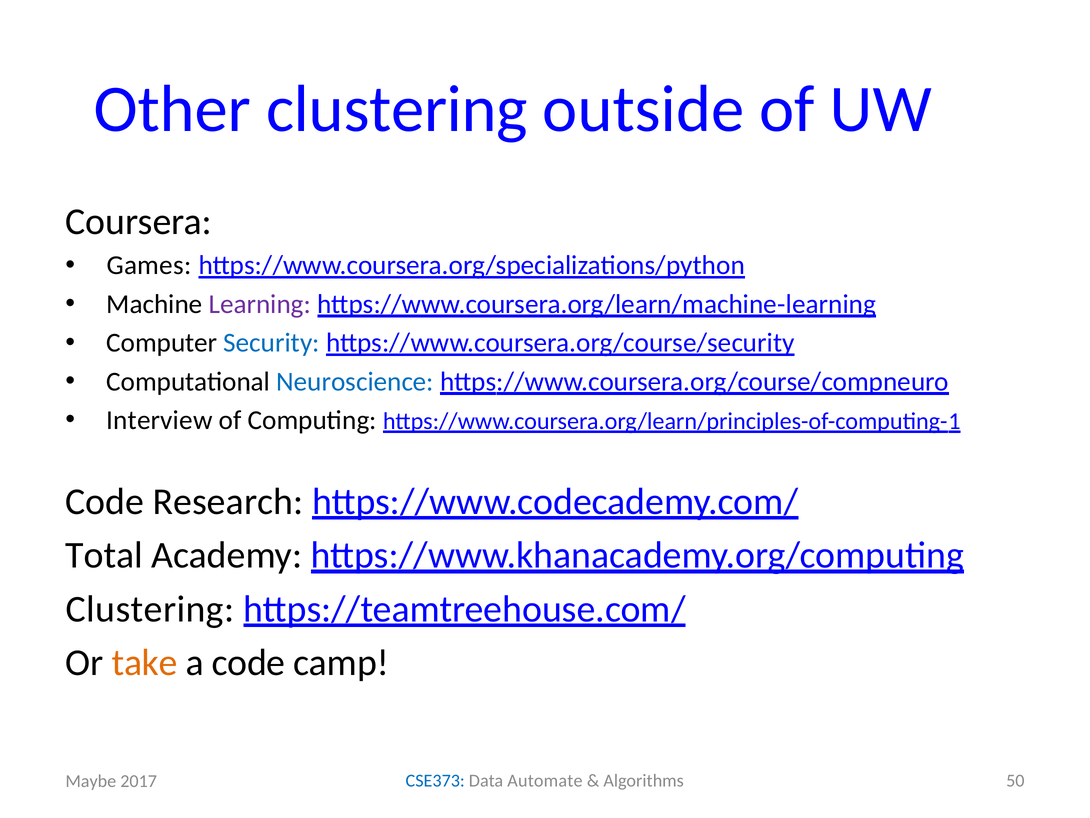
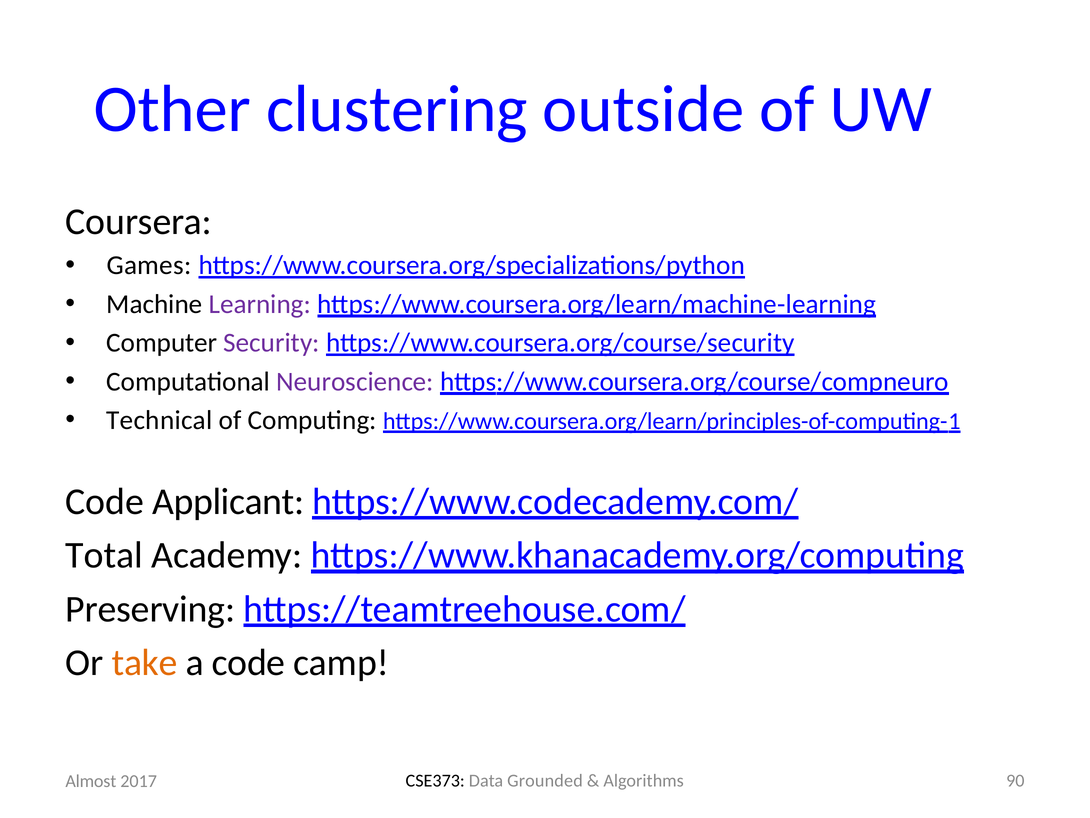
Security colour: blue -> purple
Neuroscience colour: blue -> purple
Interview: Interview -> Technical
Research: Research -> Applicant
Clustering at (150, 609): Clustering -> Preserving
CSE373 colour: blue -> black
Automate: Automate -> Grounded
50: 50 -> 90
Maybe: Maybe -> Almost
